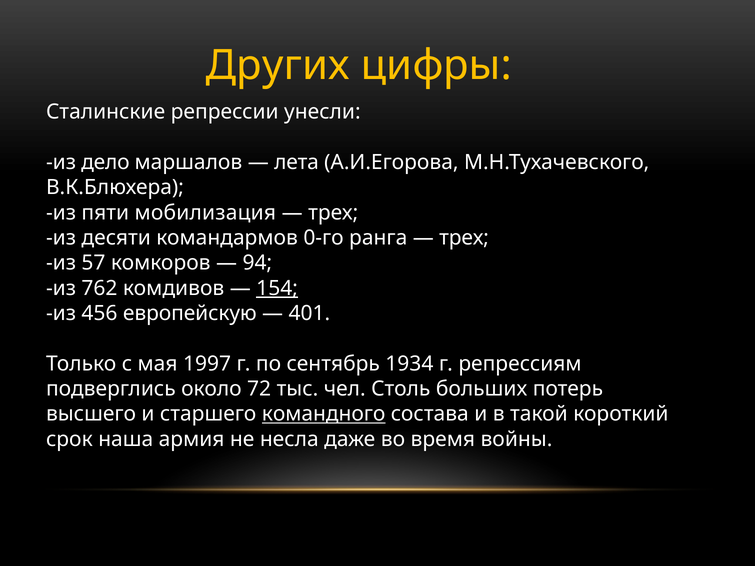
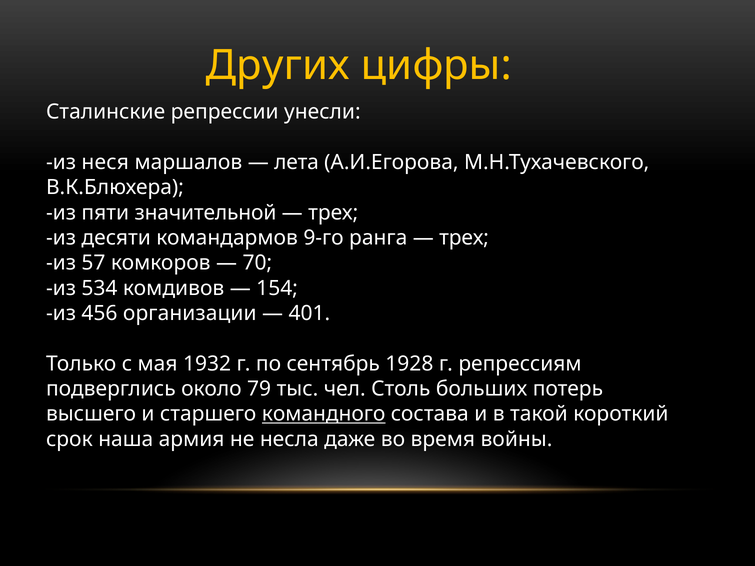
дело: дело -> неся
мобилизация: мобилизация -> значительной
0-го: 0-го -> 9-го
94: 94 -> 70
762: 762 -> 534
154 underline: present -> none
европейскую: европейскую -> организации
1997: 1997 -> 1932
1934: 1934 -> 1928
72: 72 -> 79
